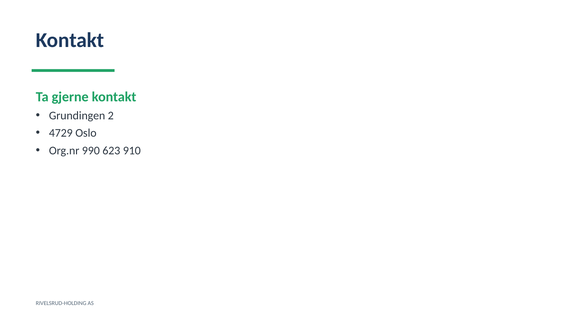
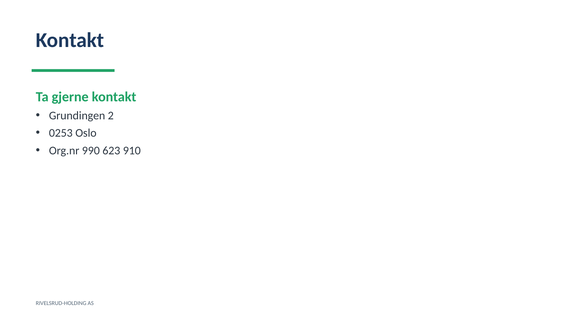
4729: 4729 -> 0253
